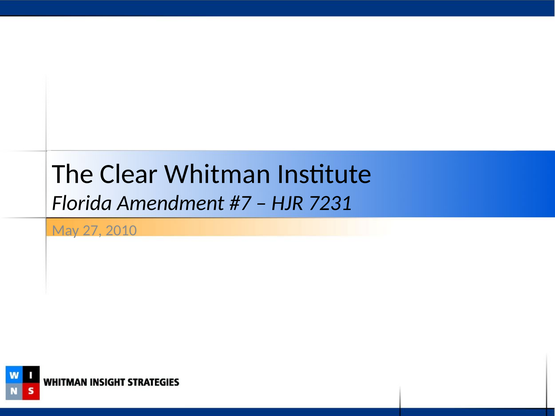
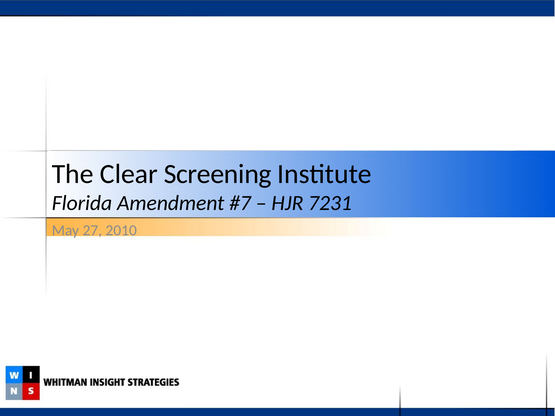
Whitman: Whitman -> Screening
